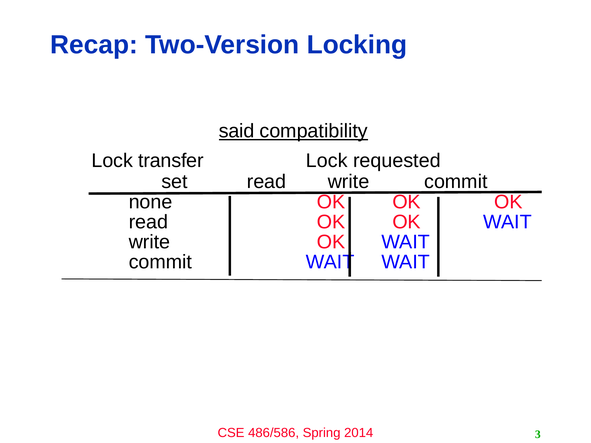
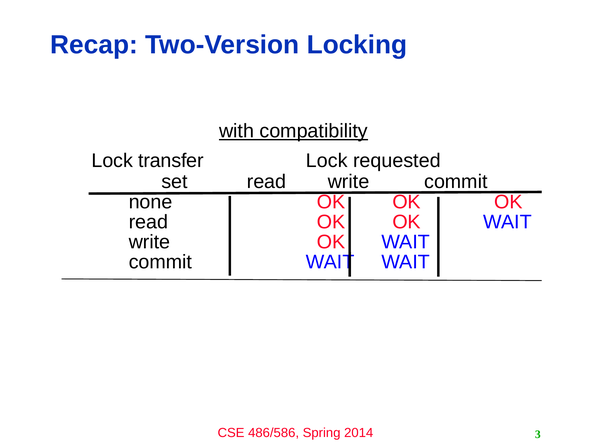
said: said -> with
